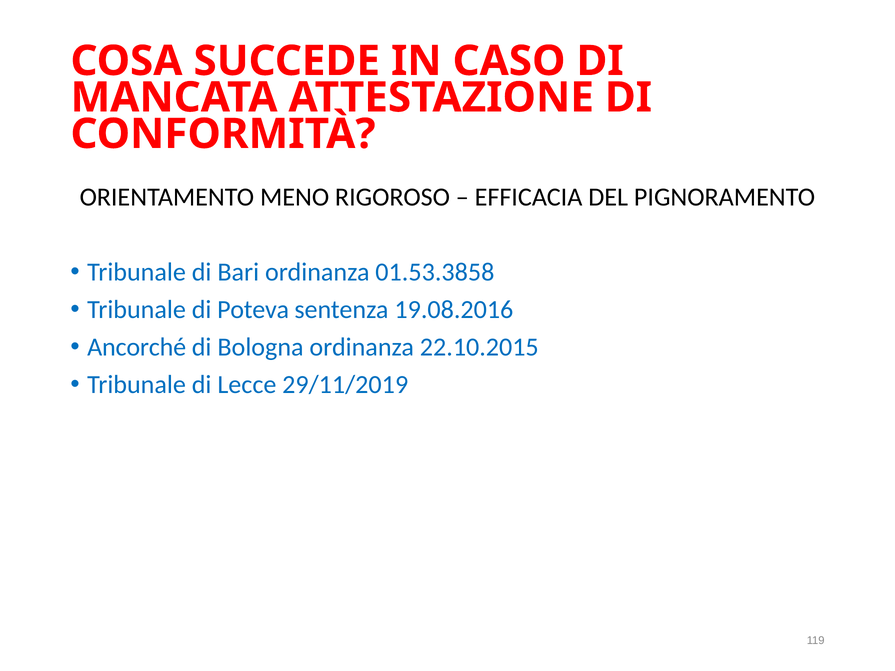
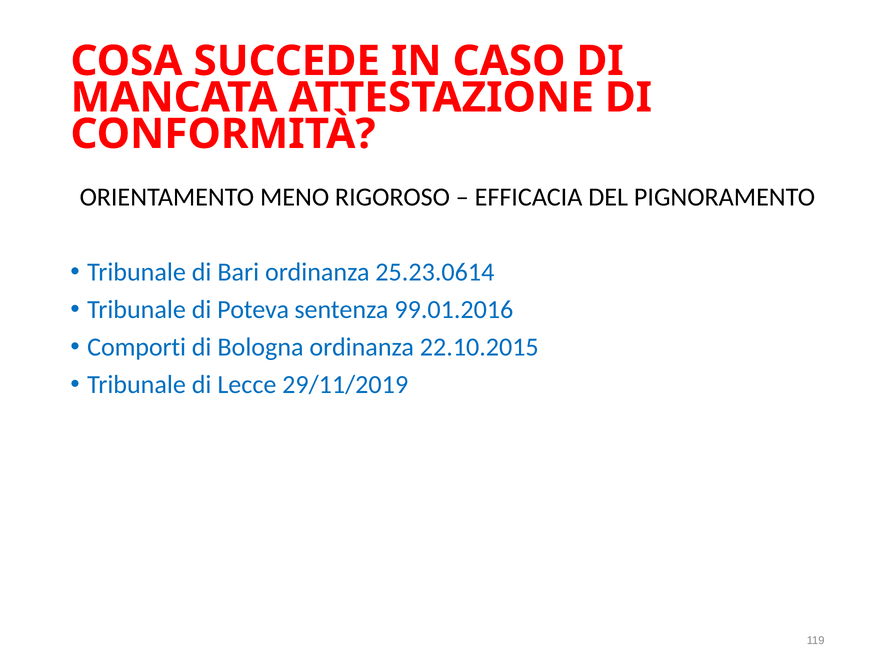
01.53.3858: 01.53.3858 -> 25.23.0614
19.08.2016: 19.08.2016 -> 99.01.2016
Ancorché: Ancorché -> Comporti
